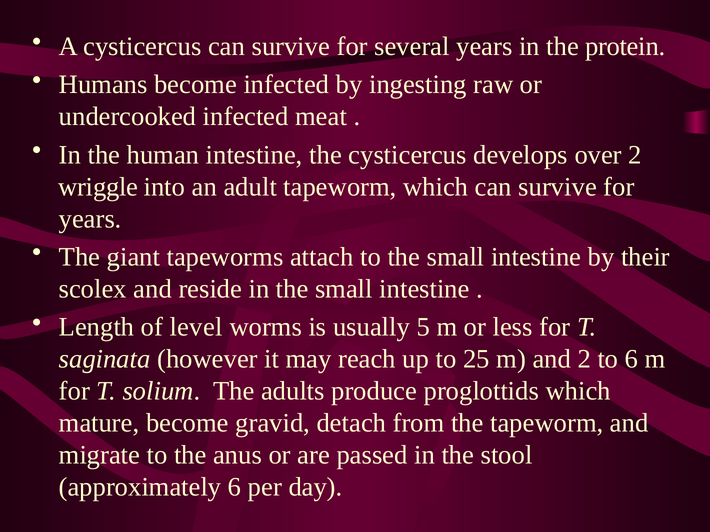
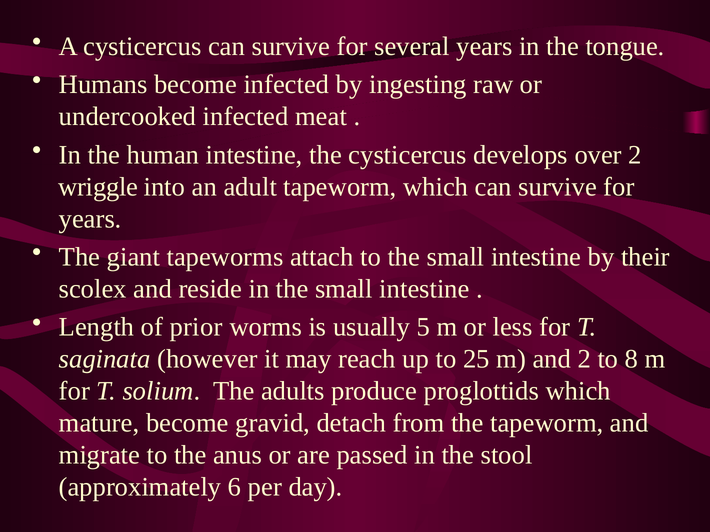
protein: protein -> tongue
level: level -> prior
to 6: 6 -> 8
